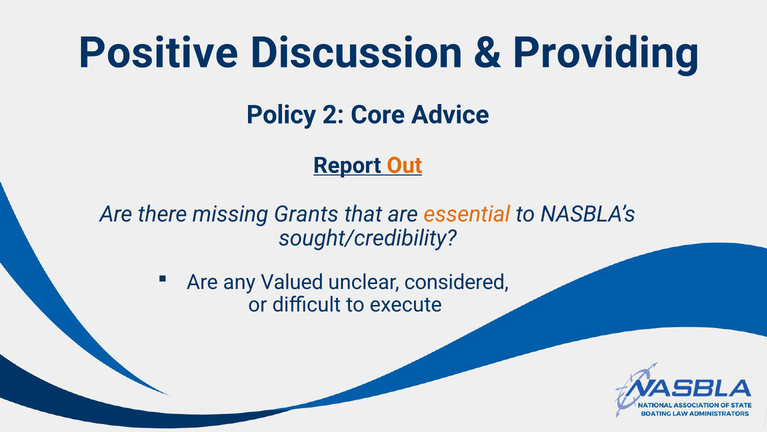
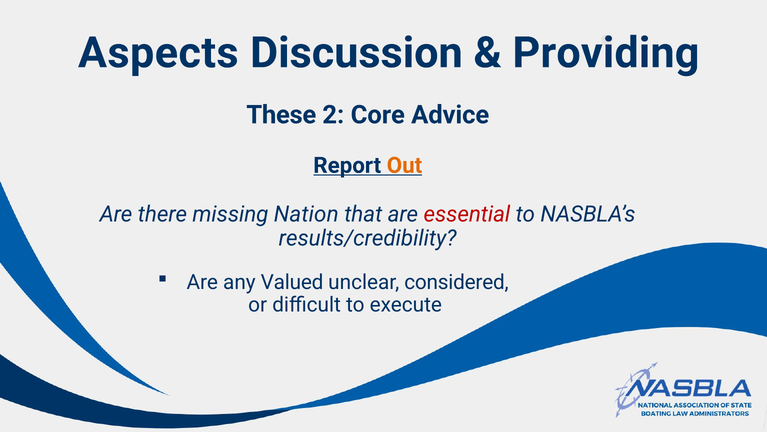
Positive: Positive -> Aspects
Policy: Policy -> These
Grants: Grants -> Nation
essential colour: orange -> red
sought/credibility: sought/credibility -> results/credibility
